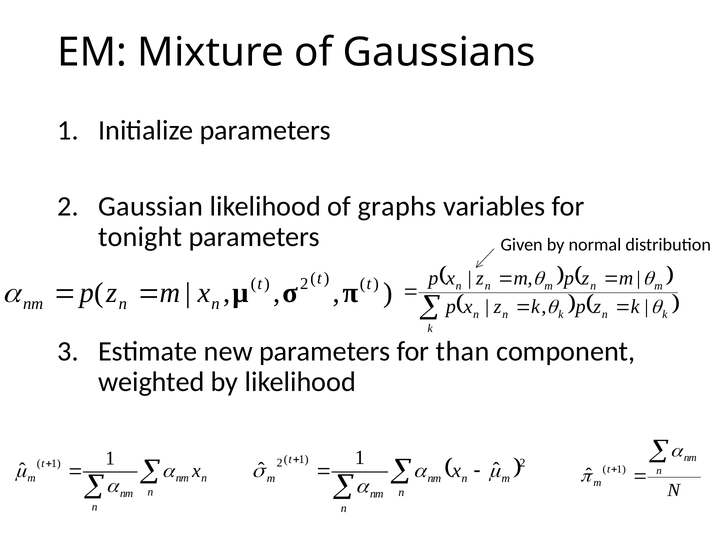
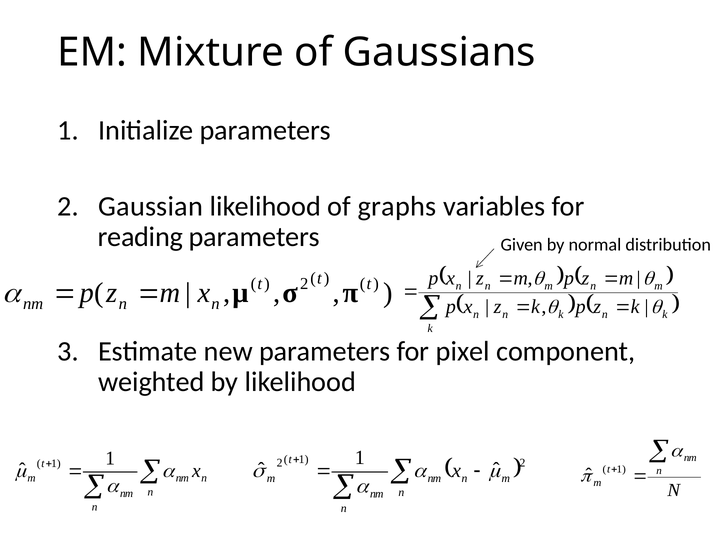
tonight: tonight -> reading
than: than -> pixel
